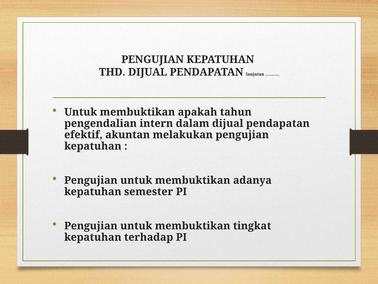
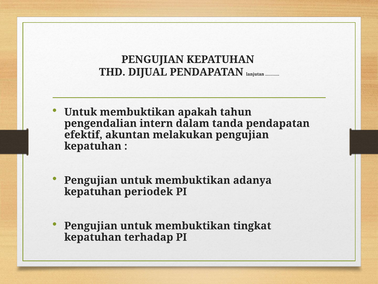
dalam dijual: dijual -> tanda
semester: semester -> periodek
